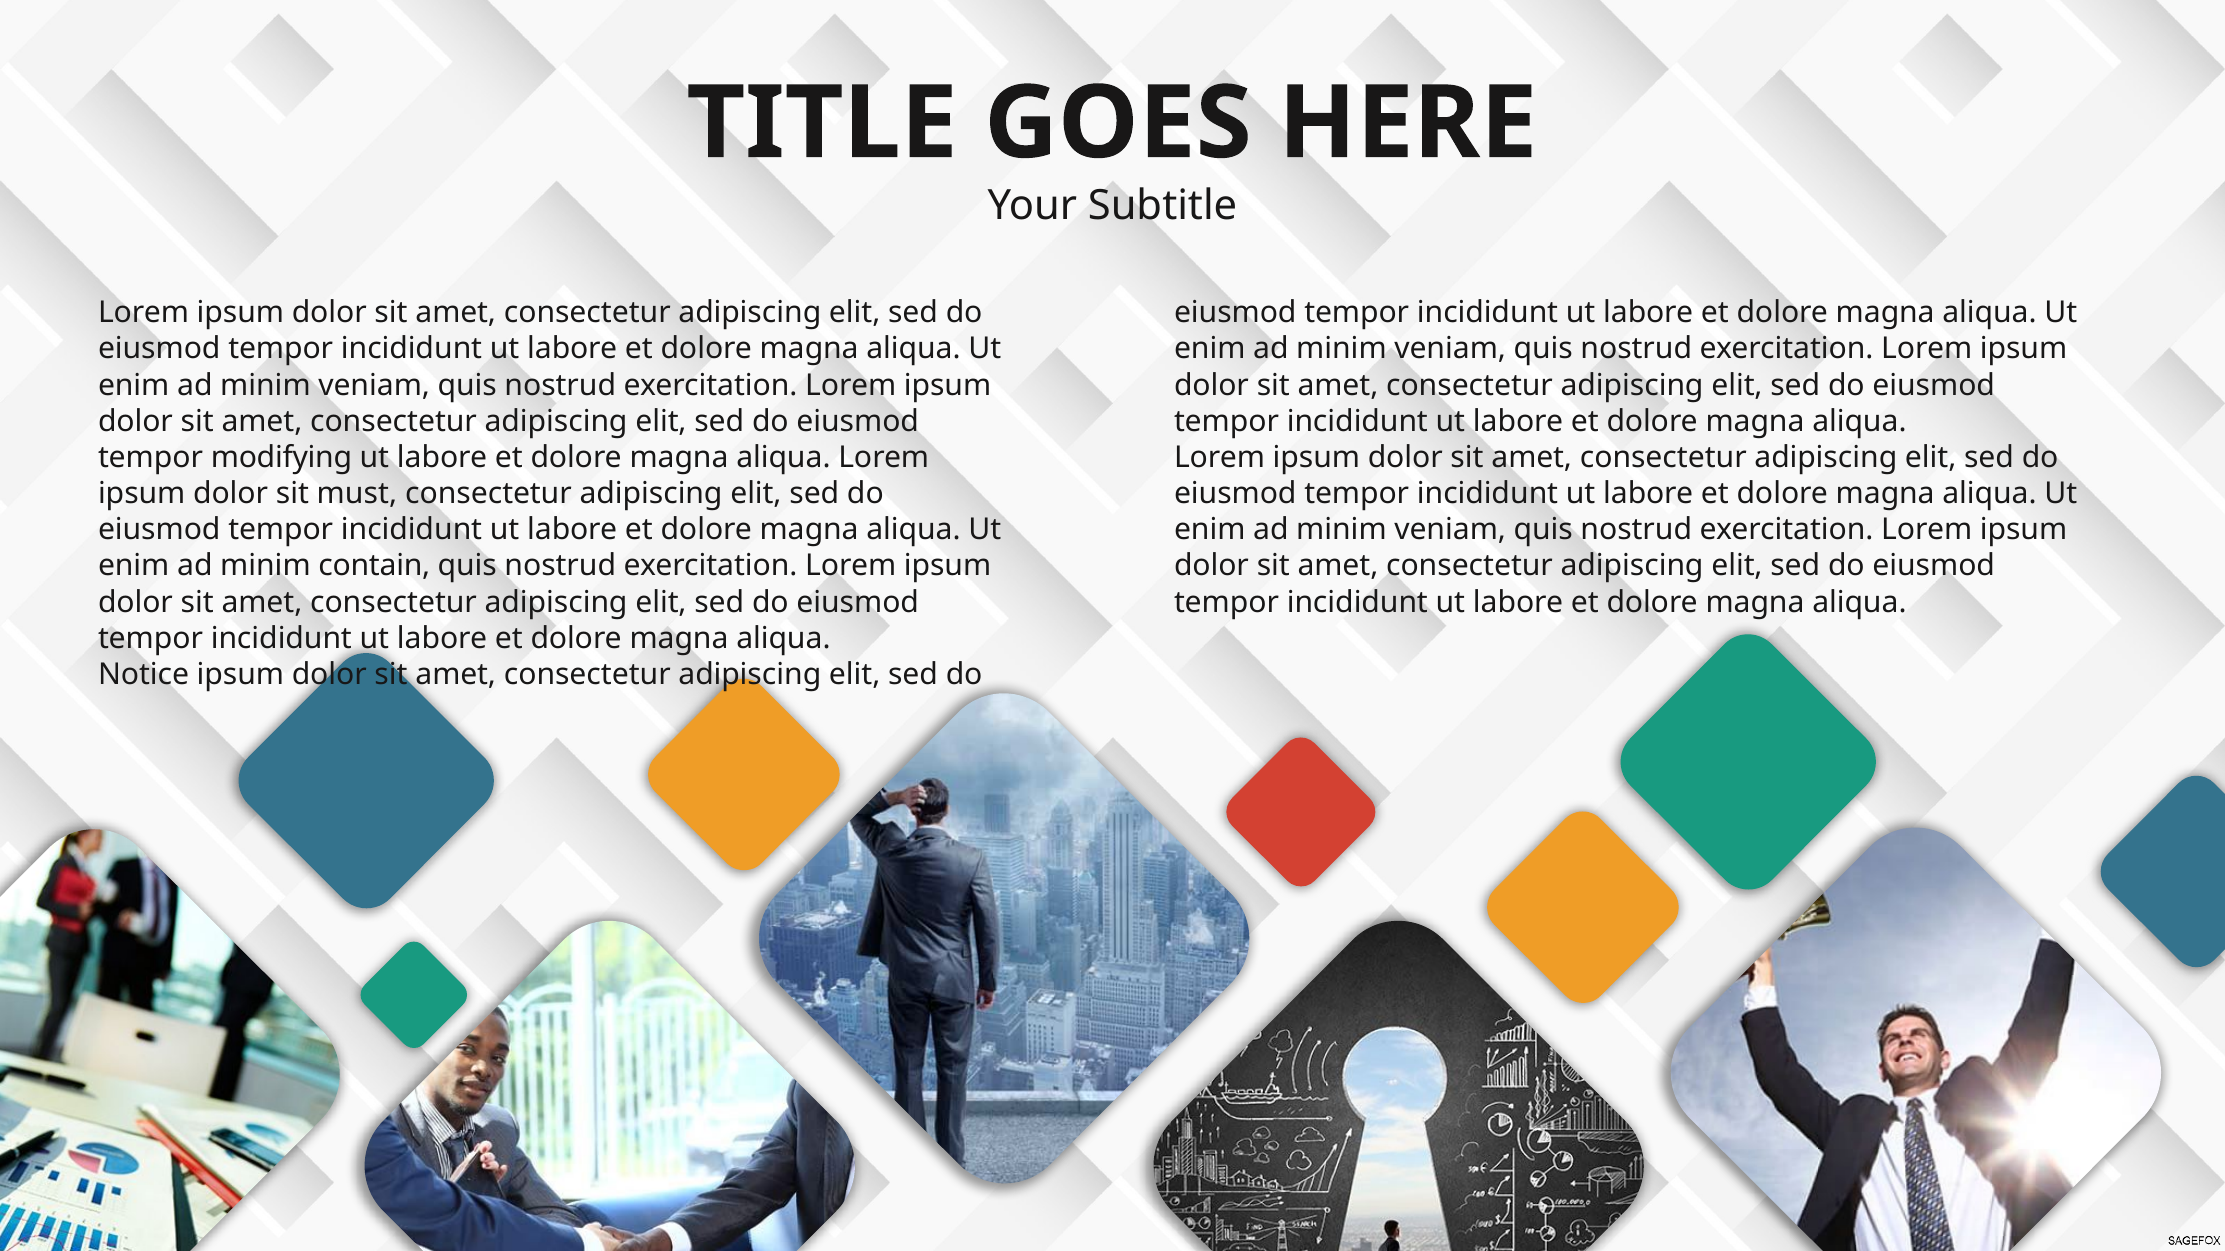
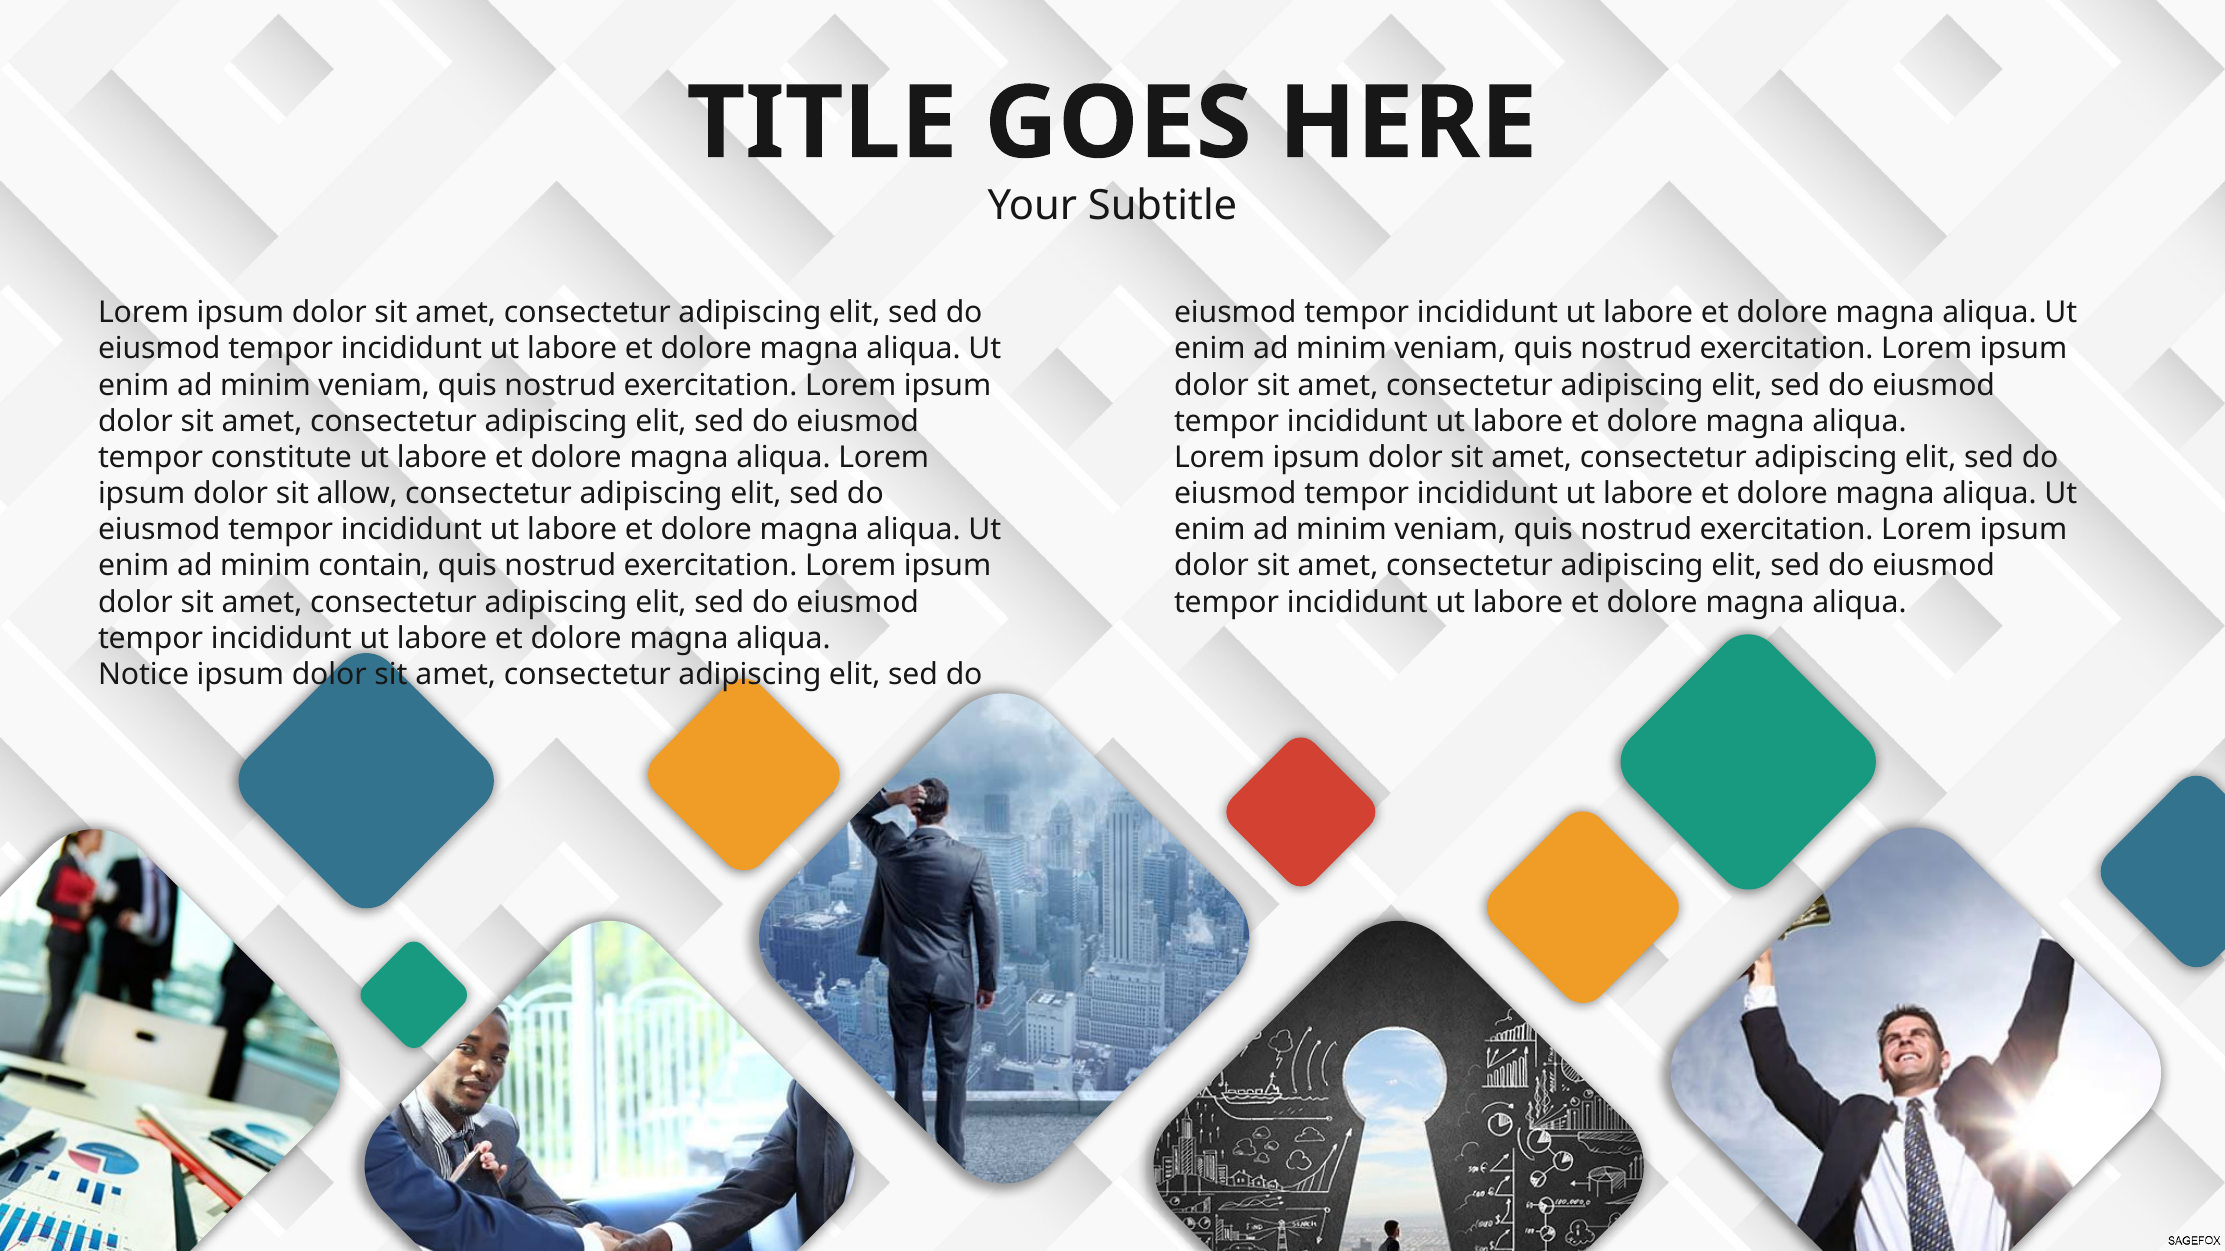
modifying: modifying -> constitute
must: must -> allow
